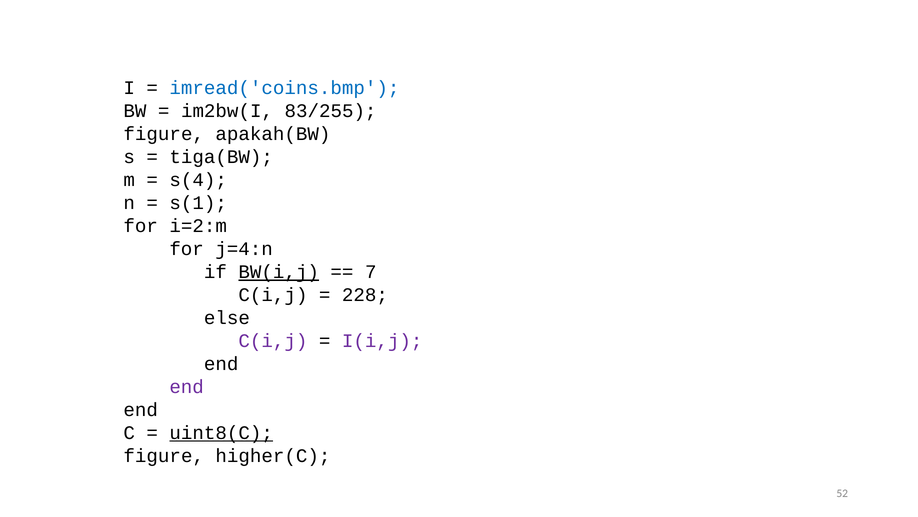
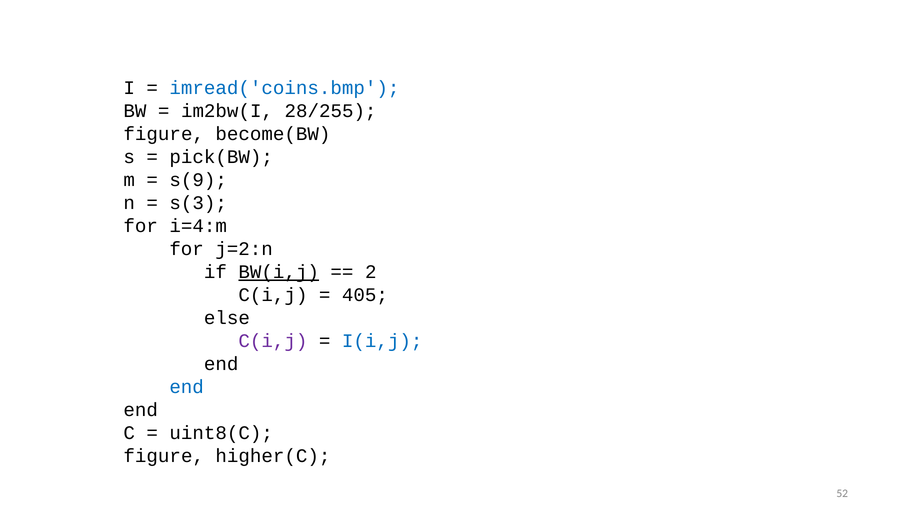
83/255: 83/255 -> 28/255
apakah(BW: apakah(BW -> become(BW
tiga(BW: tiga(BW -> pick(BW
s(4: s(4 -> s(9
s(1: s(1 -> s(3
i=2:m: i=2:m -> i=4:m
j=4:n: j=4:n -> j=2:n
7: 7 -> 2
228: 228 -> 405
I(i,j colour: purple -> blue
end at (187, 386) colour: purple -> blue
uint8(C underline: present -> none
